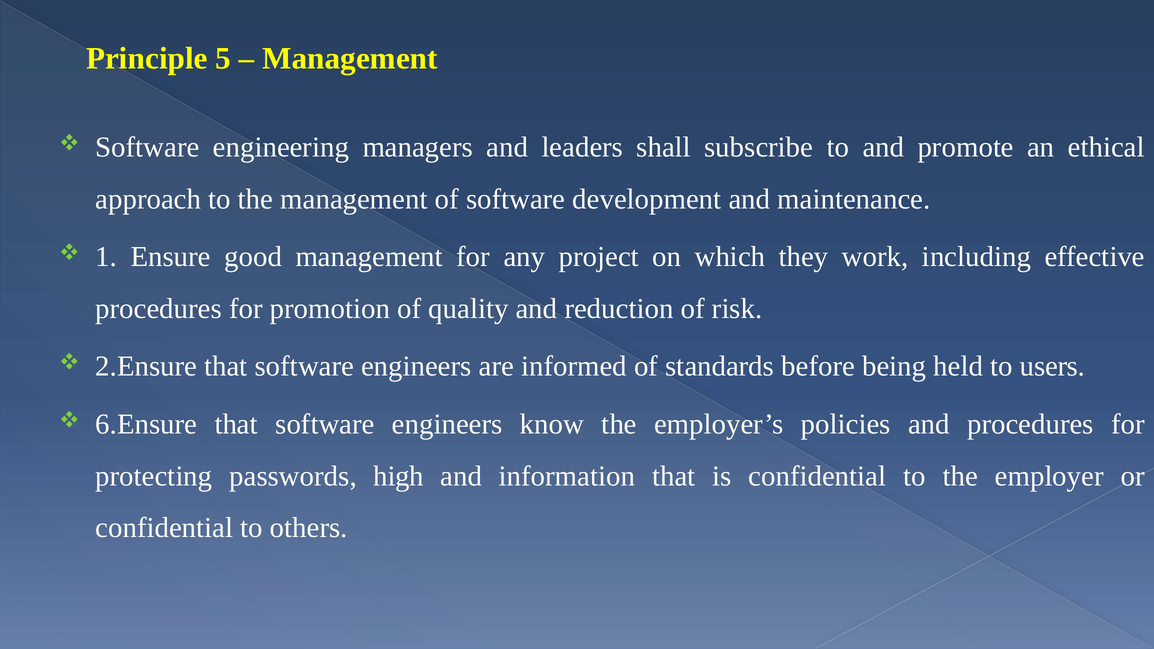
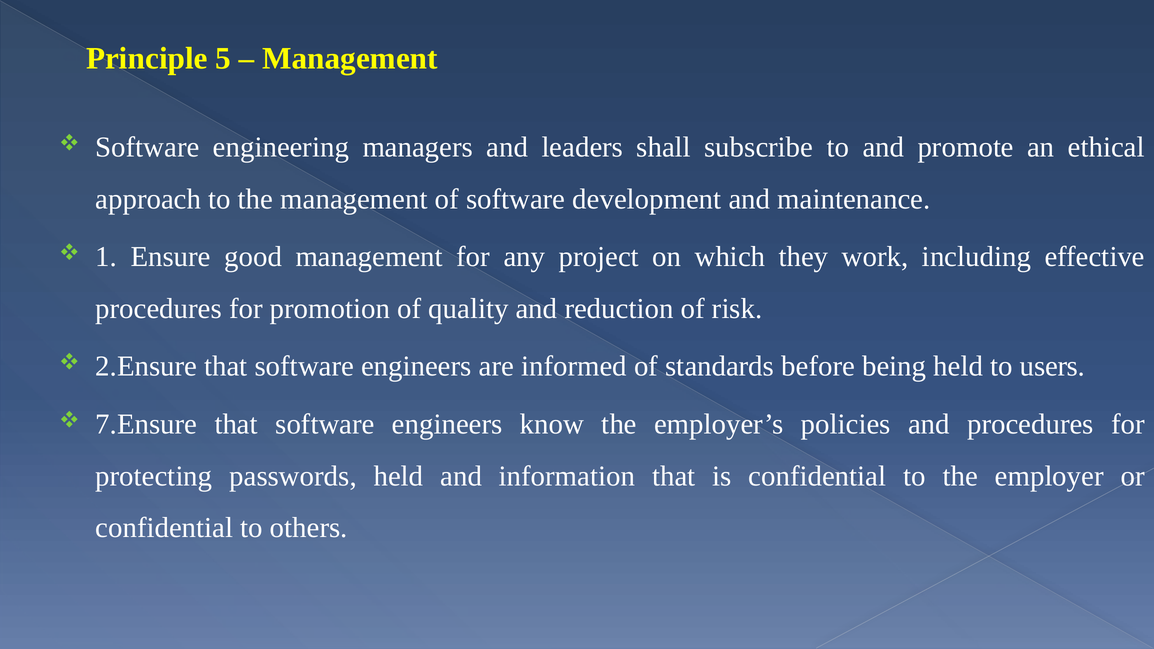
6.Ensure: 6.Ensure -> 7.Ensure
passwords high: high -> held
